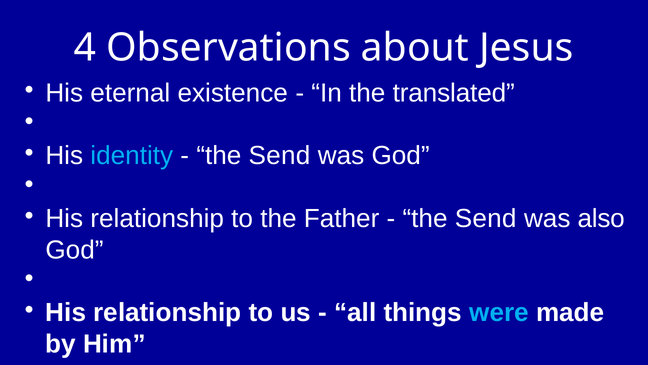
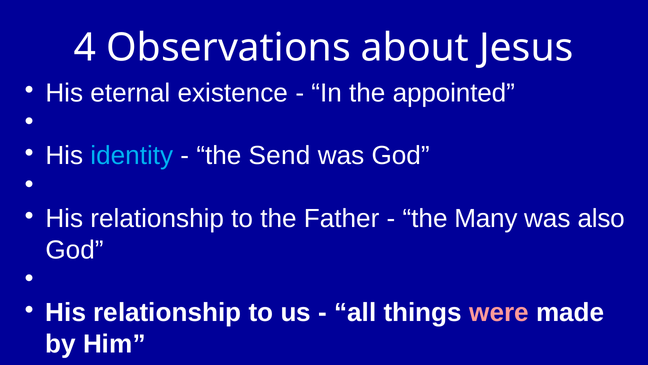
translated: translated -> appointed
Send at (486, 218): Send -> Many
were colour: light blue -> pink
